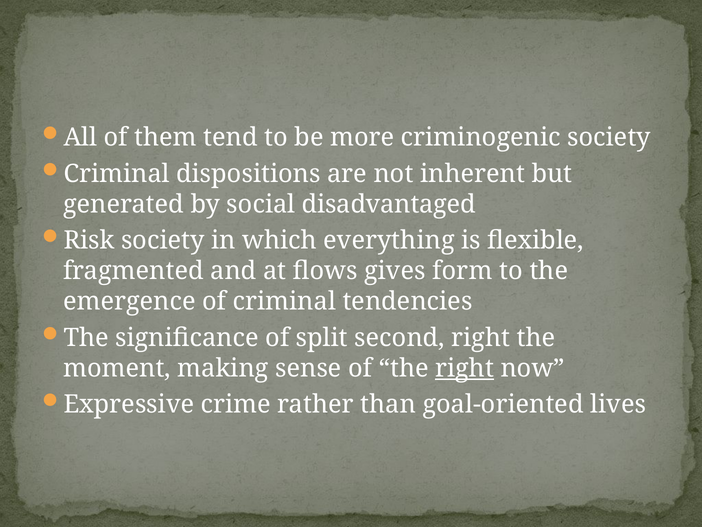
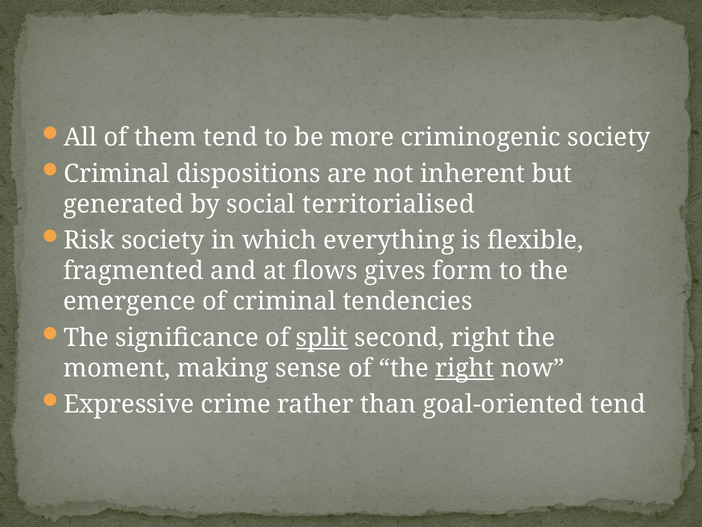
disadvantaged: disadvantaged -> territorialised
split underline: none -> present
goal-oriented lives: lives -> tend
